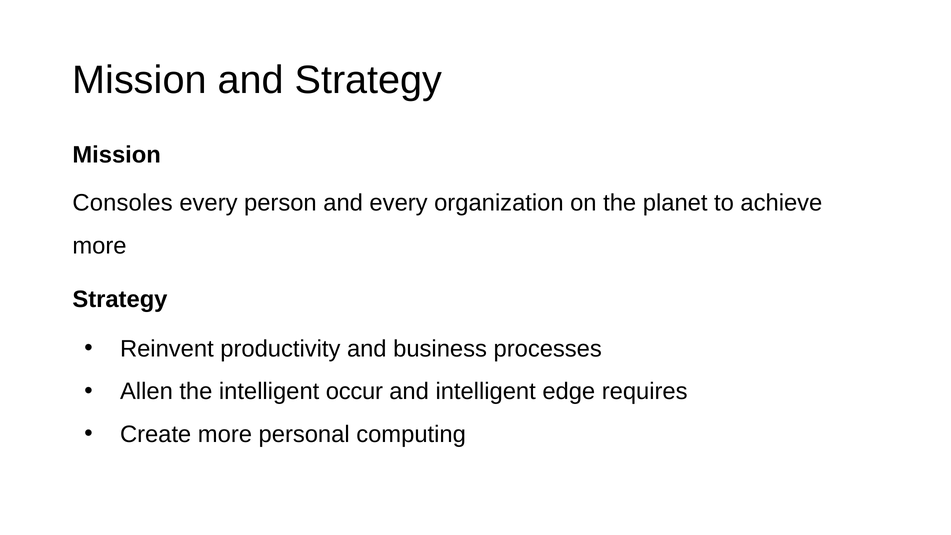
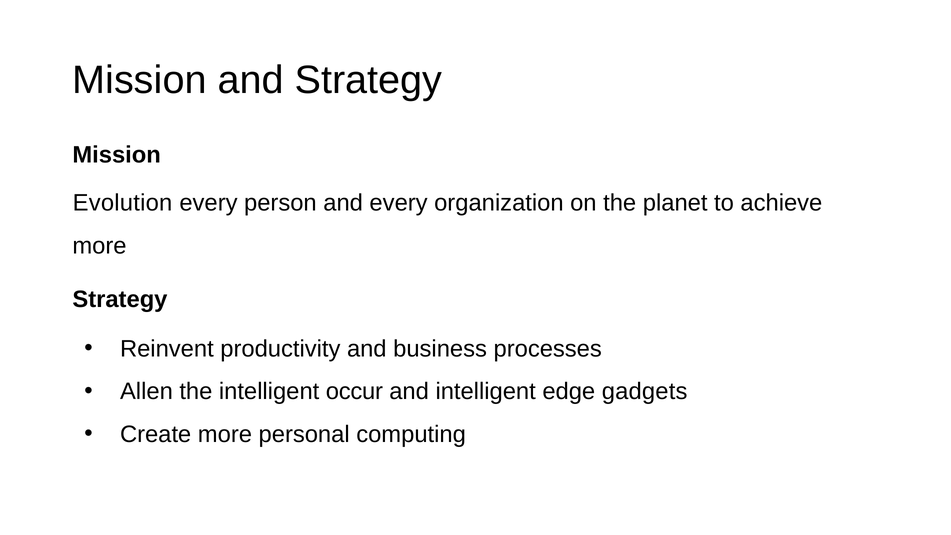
Consoles: Consoles -> Evolution
requires: requires -> gadgets
